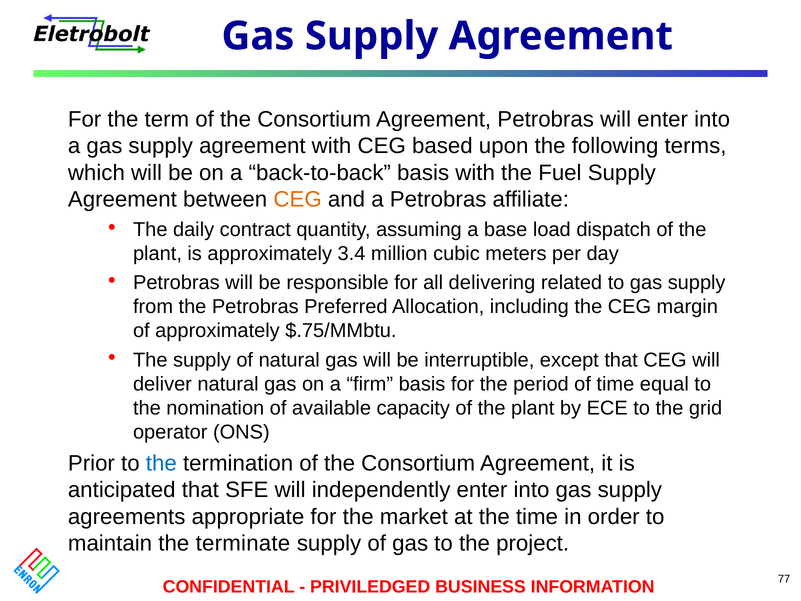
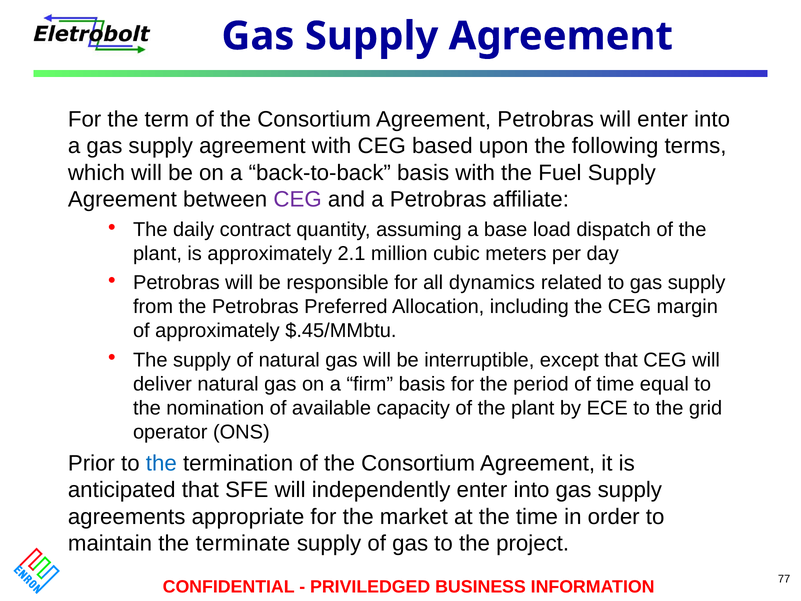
CEG at (298, 199) colour: orange -> purple
3.4: 3.4 -> 2.1
delivering: delivering -> dynamics
$.75/MMbtu: $.75/MMbtu -> $.45/MMbtu
